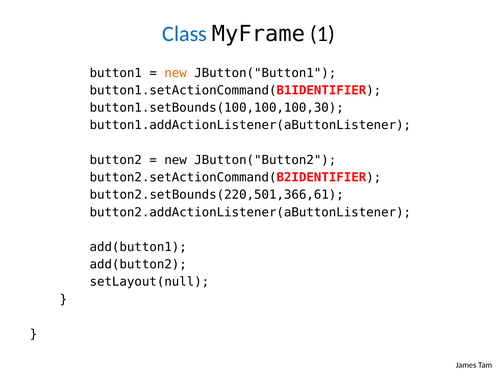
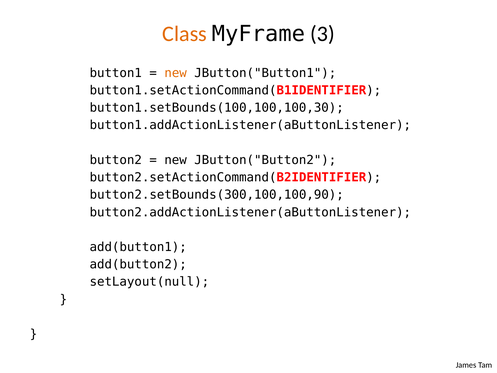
Class colour: blue -> orange
1: 1 -> 3
button2.setBounds(220,501,366,61: button2.setBounds(220,501,366,61 -> button2.setBounds(300,100,100,90
